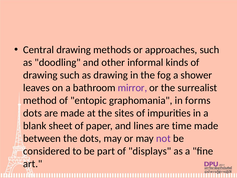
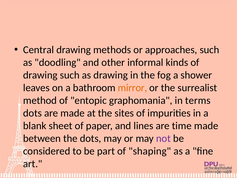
mirror colour: purple -> orange
forms: forms -> terms
displays: displays -> shaping
